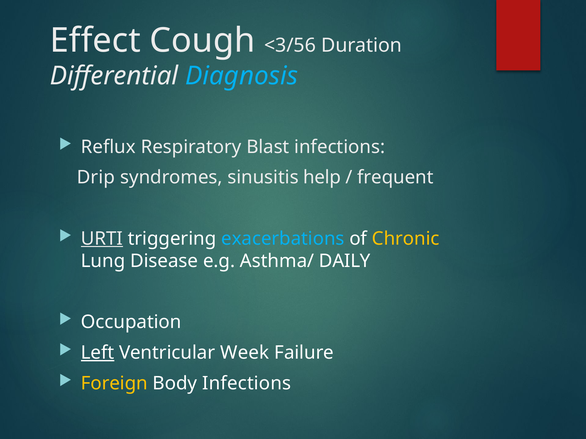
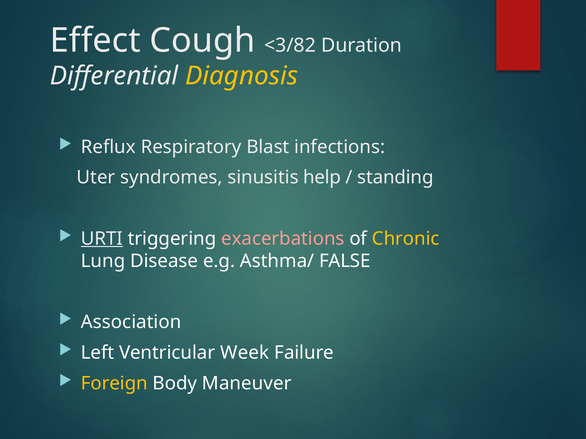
<3/56: <3/56 -> <3/82
Diagnosis colour: light blue -> yellow
Drip: Drip -> Uter
frequent: frequent -> standing
exacerbations colour: light blue -> pink
DAILY: DAILY -> FALSE
Occupation: Occupation -> Association
Left underline: present -> none
Body Infections: Infections -> Maneuver
